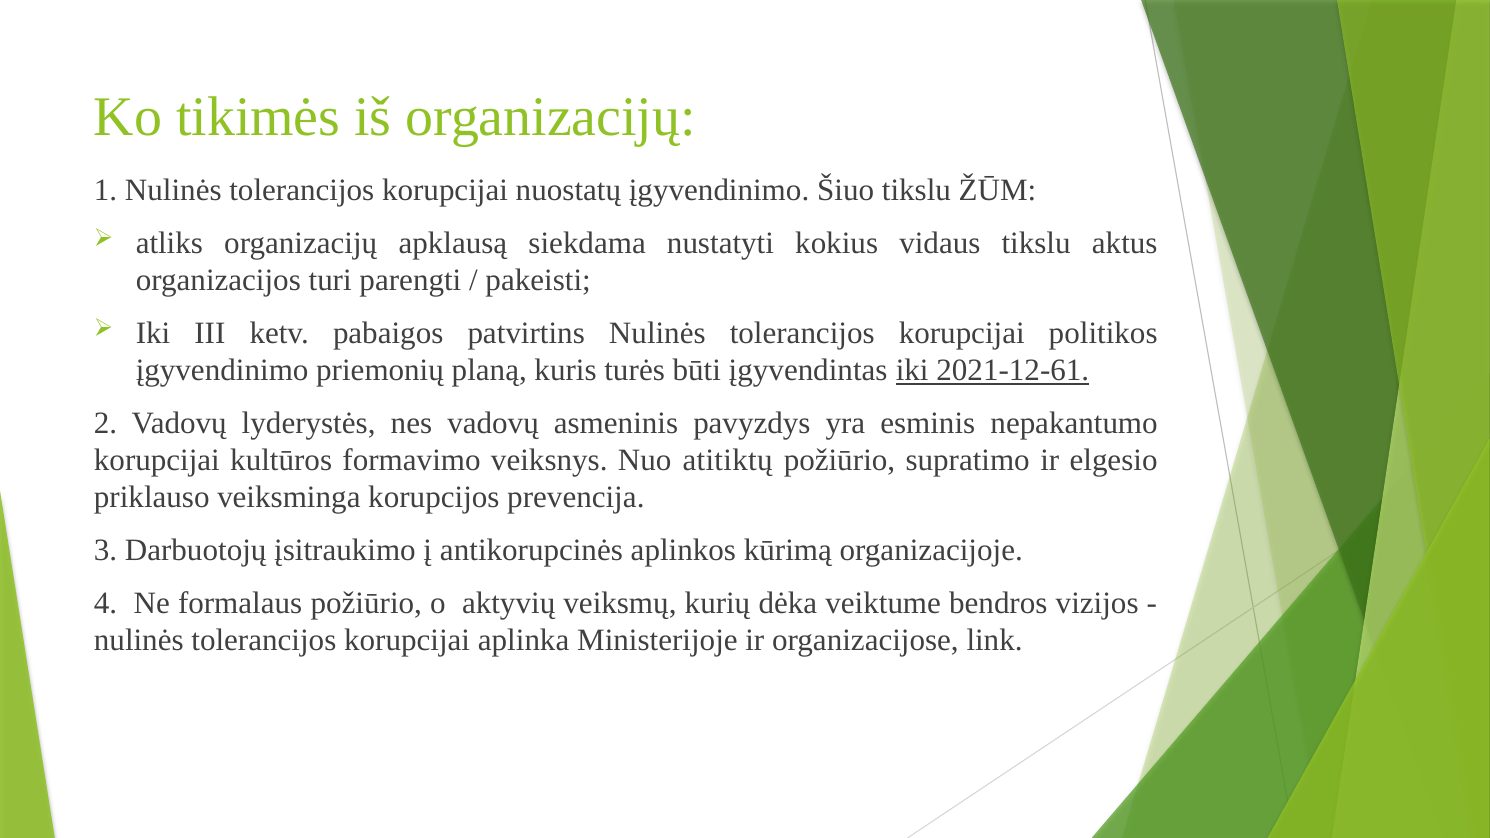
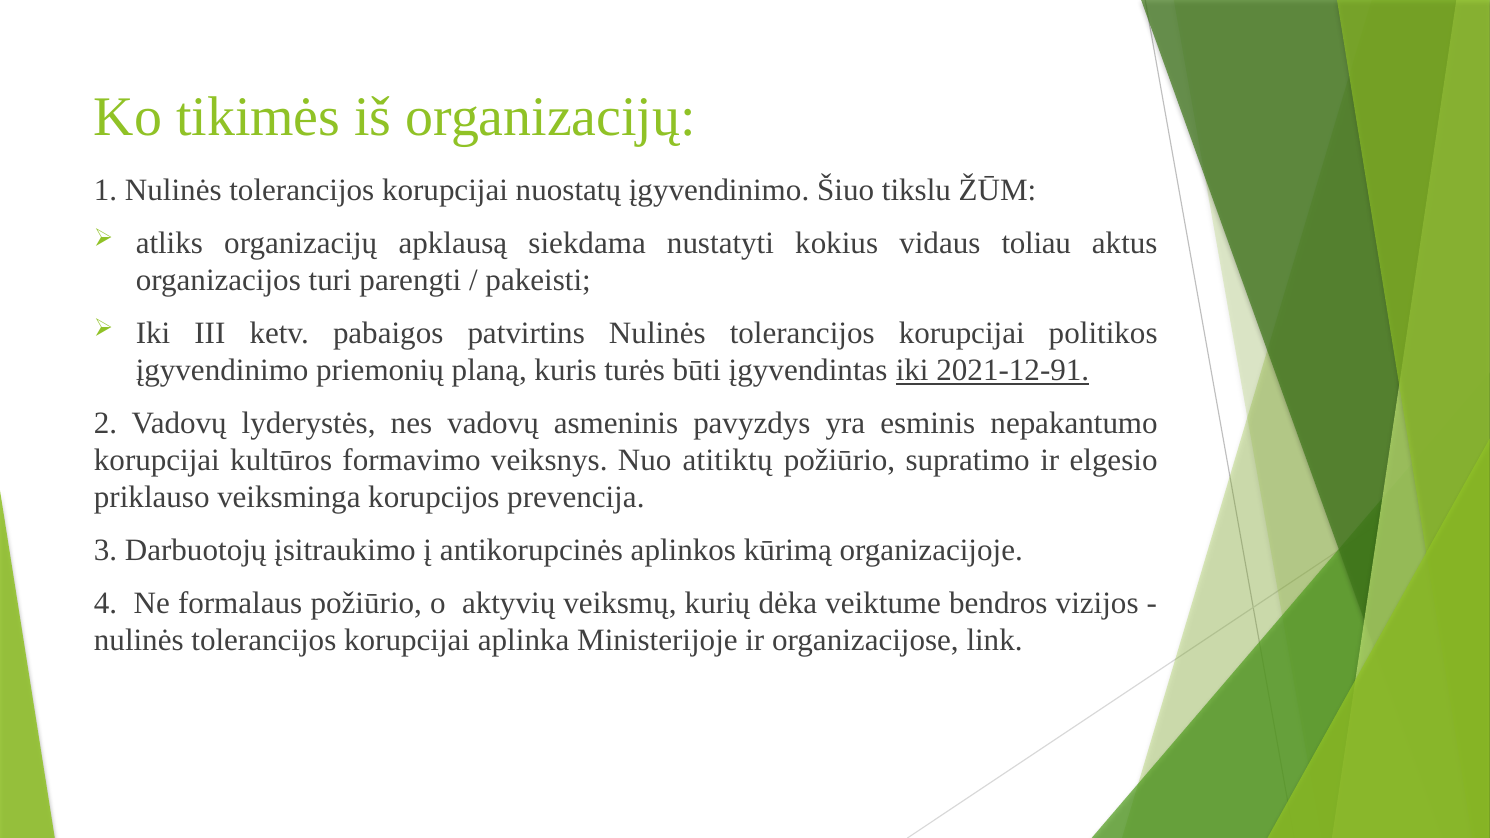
vidaus tikslu: tikslu -> toliau
2021-12-61: 2021-12-61 -> 2021-12-91
